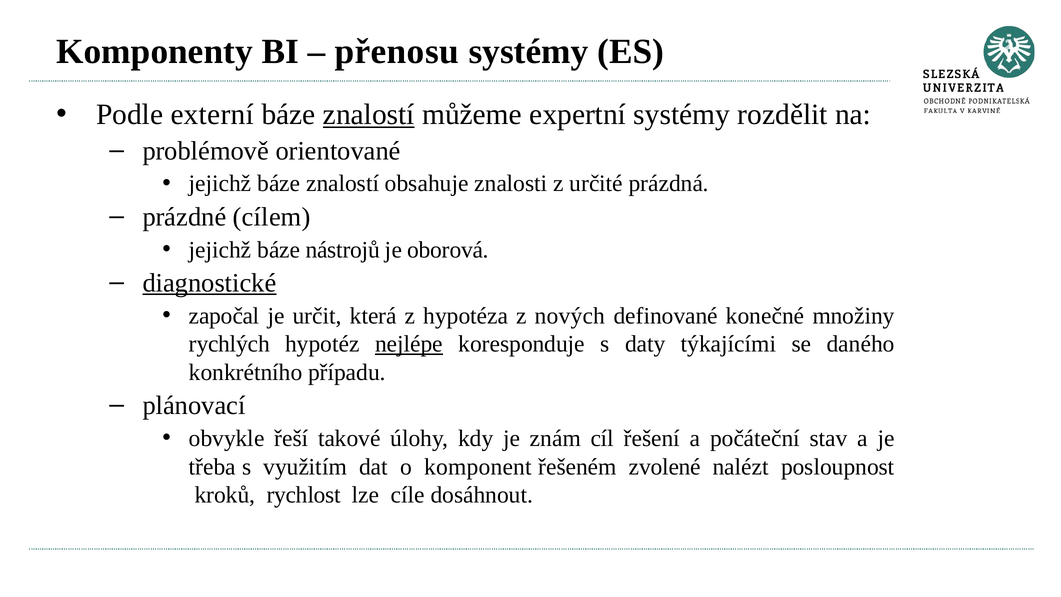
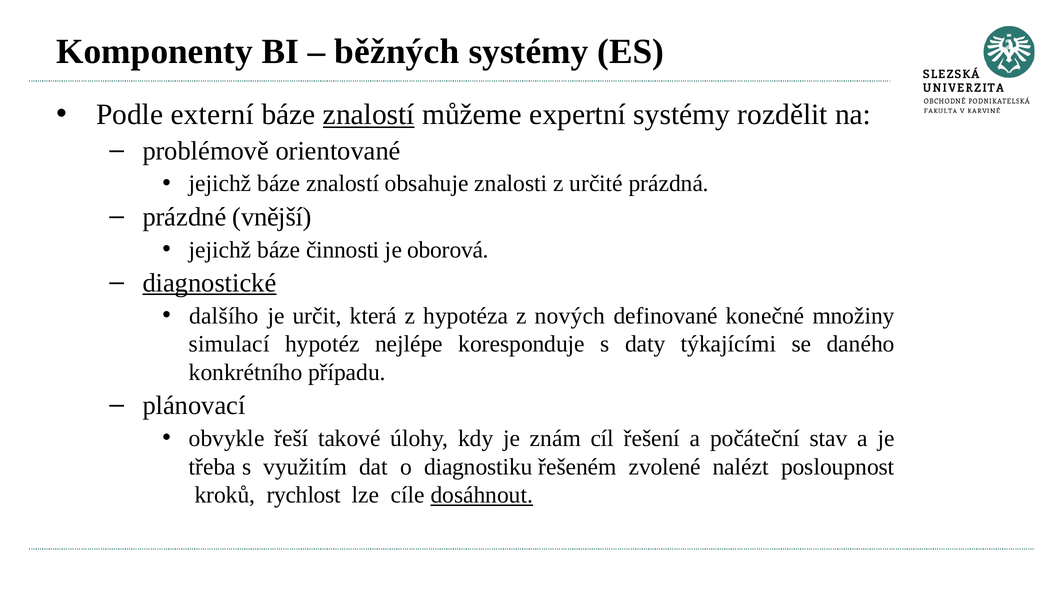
přenosu: přenosu -> běžných
cílem: cílem -> vnější
nástrojů: nástrojů -> činnosti
započal: započal -> dalšího
rychlých: rychlých -> simulací
nejlépe underline: present -> none
komponent: komponent -> diagnostiku
dosáhnout underline: none -> present
